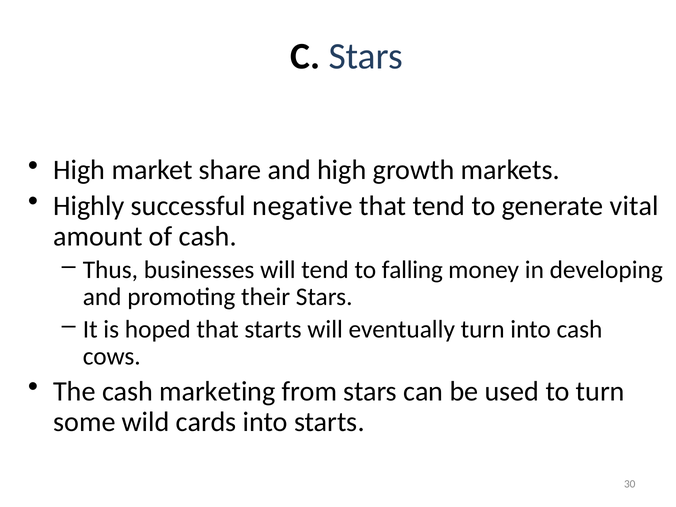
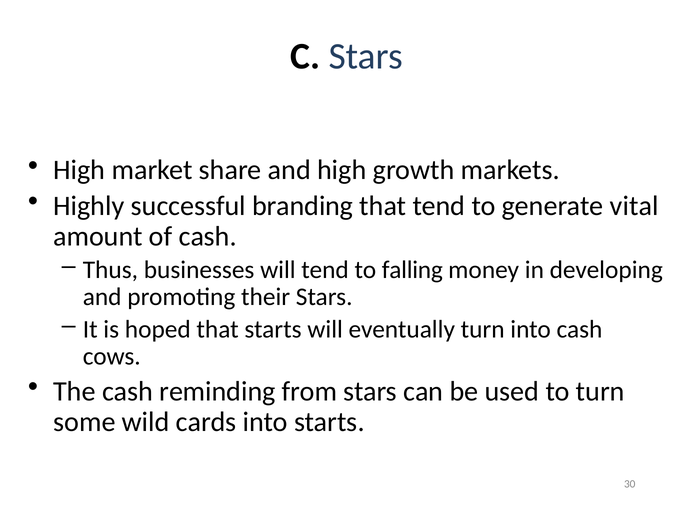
negative: negative -> branding
marketing: marketing -> reminding
